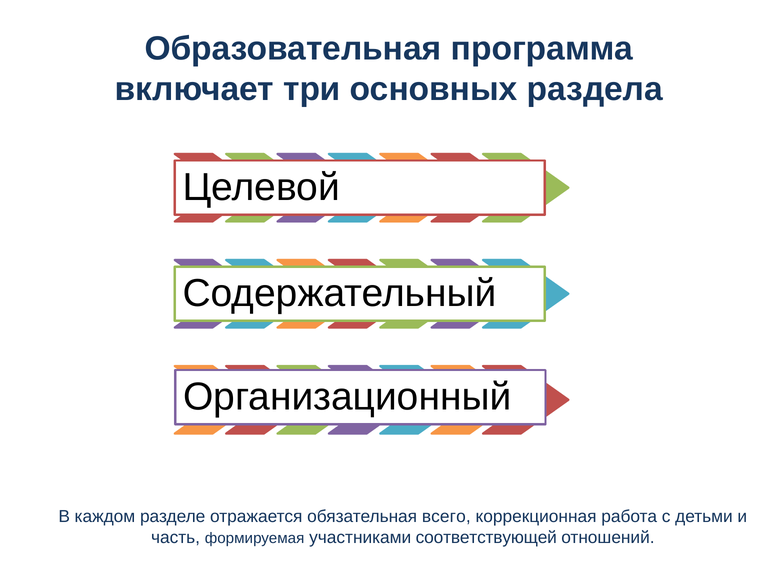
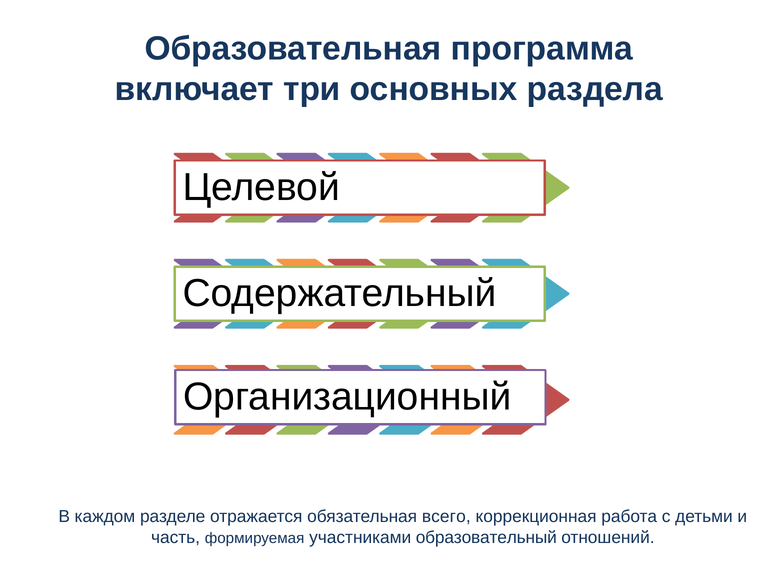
соответствующей: соответствующей -> образовательный
